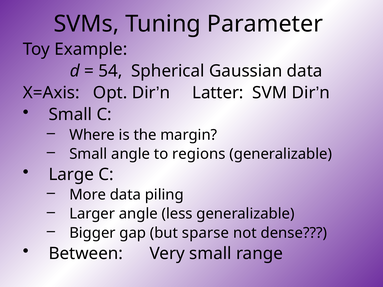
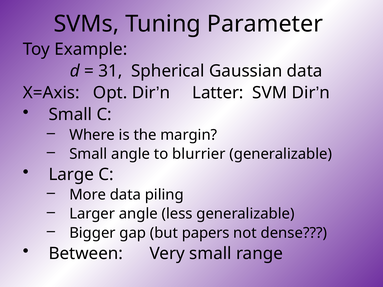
54: 54 -> 31
regions: regions -> blurrier
sparse: sparse -> papers
